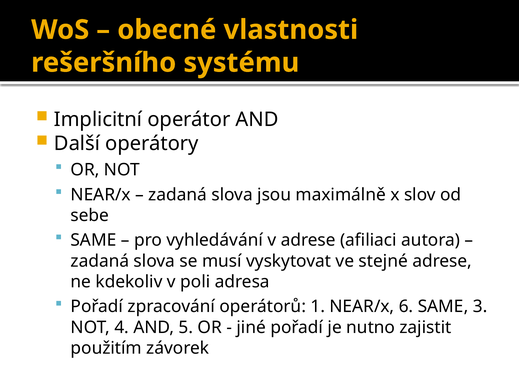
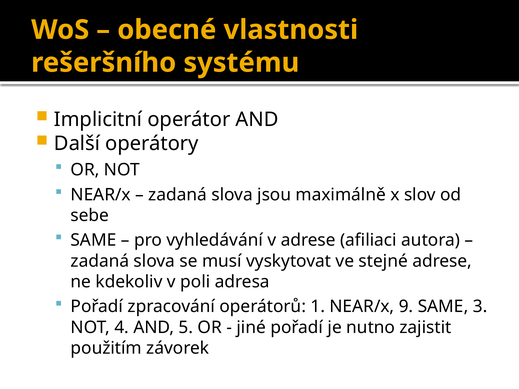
6: 6 -> 9
